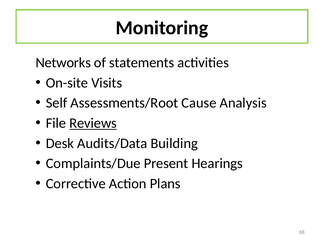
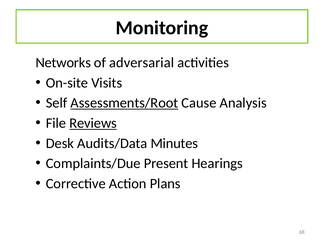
statements: statements -> adversarial
Assessments/Root underline: none -> present
Building: Building -> Minutes
